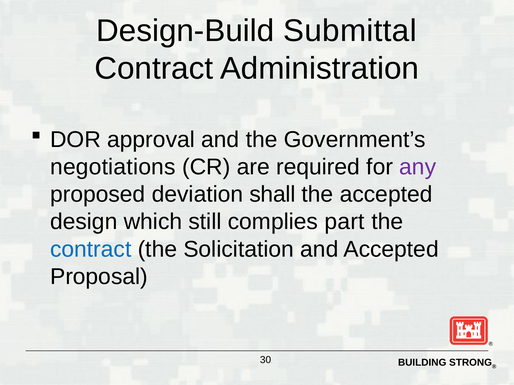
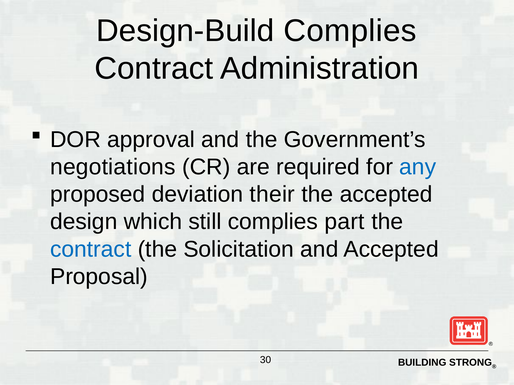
Design-Build Submittal: Submittal -> Complies
any colour: purple -> blue
shall: shall -> their
